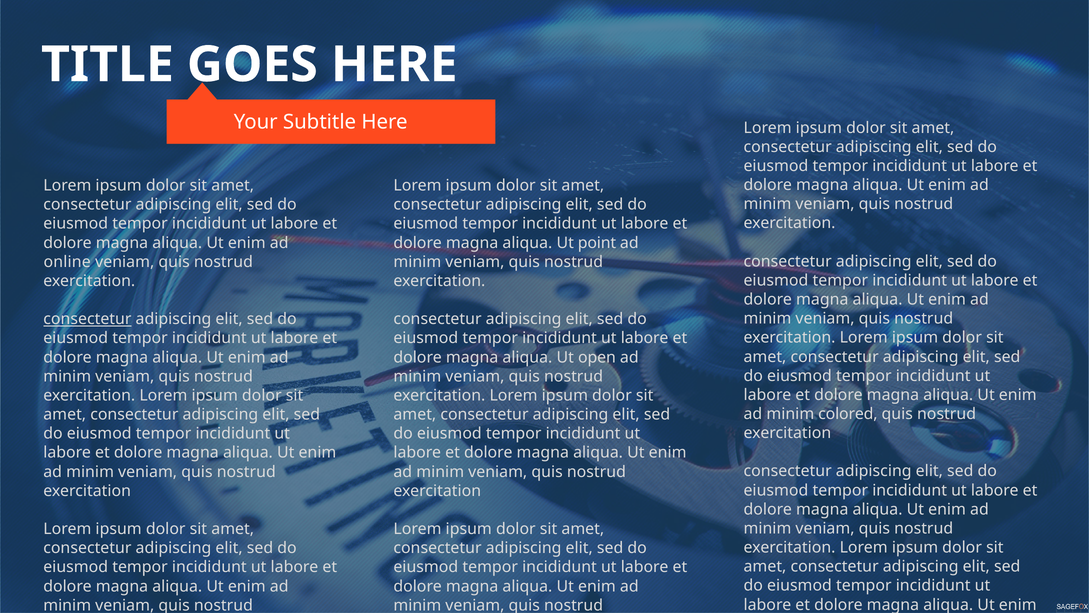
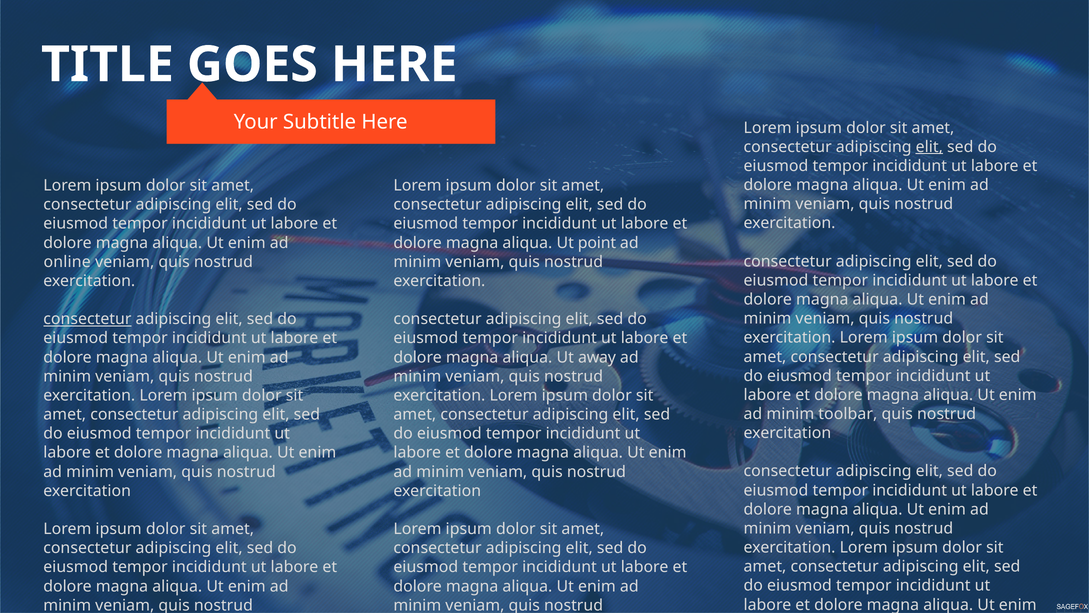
elit at (929, 147) underline: none -> present
open: open -> away
colored: colored -> toolbar
